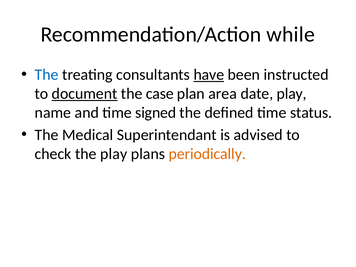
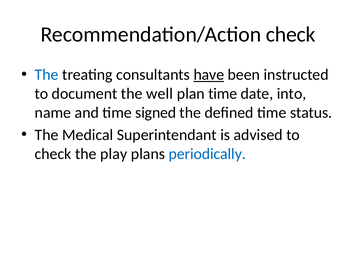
Recommendation/Action while: while -> check
document underline: present -> none
case: case -> well
plan area: area -> time
date play: play -> into
periodically colour: orange -> blue
